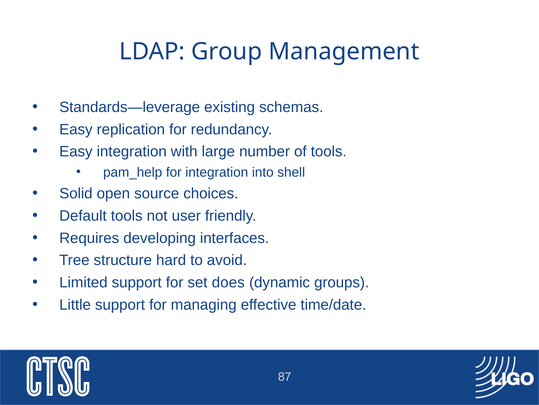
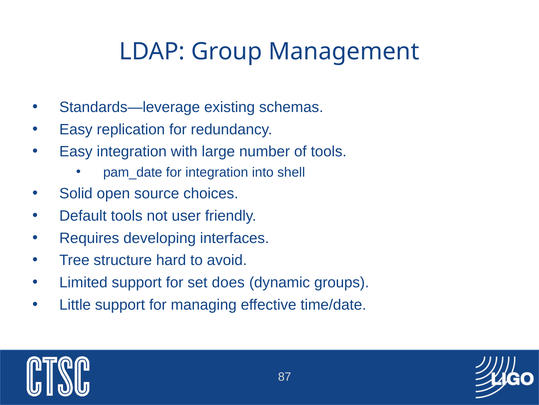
pam_help: pam_help -> pam_date
